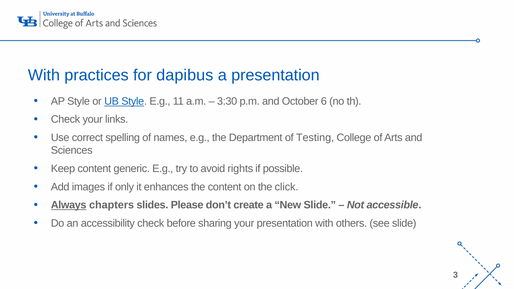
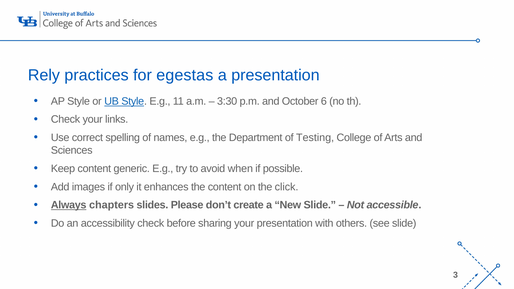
With at (44, 75): With -> Rely
dapibus: dapibus -> egestas
rights: rights -> when
